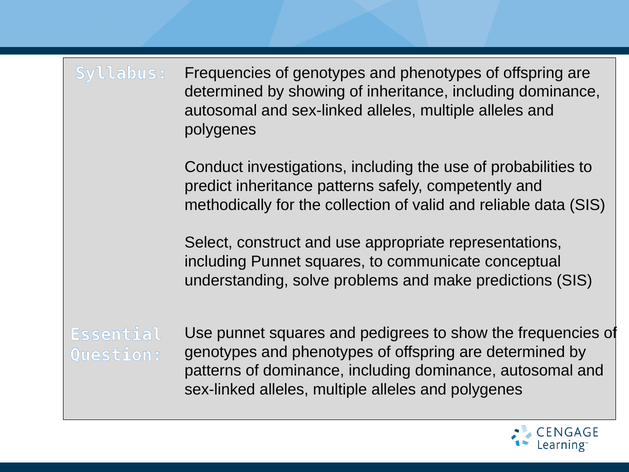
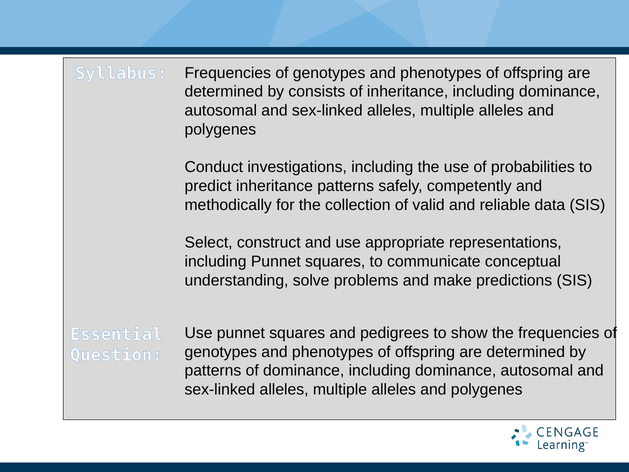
showing: showing -> consists
